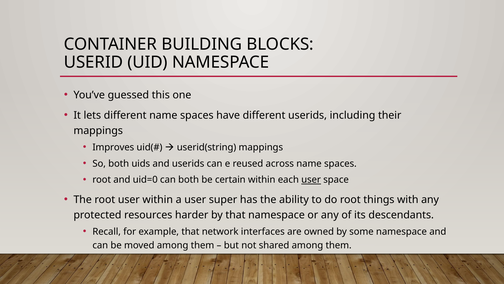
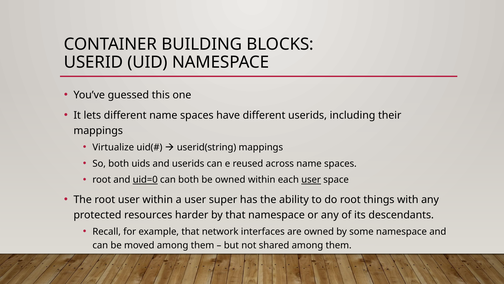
Improves: Improves -> Virtualize
uid=0 underline: none -> present
be certain: certain -> owned
